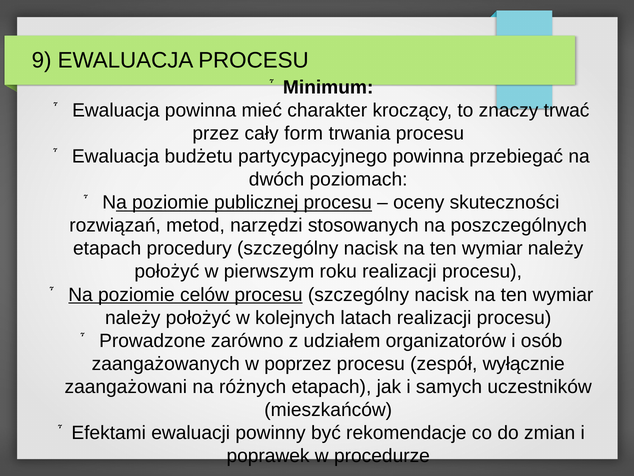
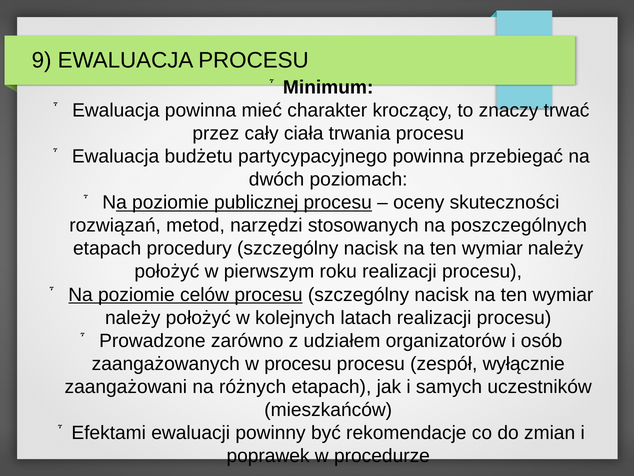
form: form -> ciała
w poprzez: poprzez -> procesu
